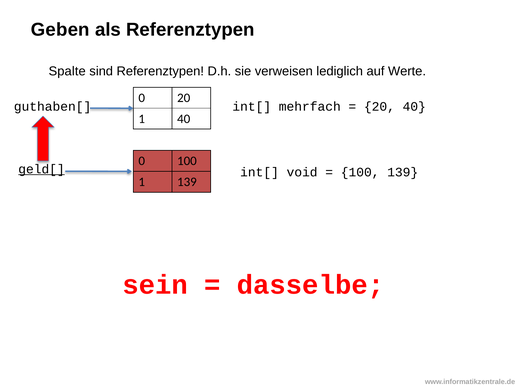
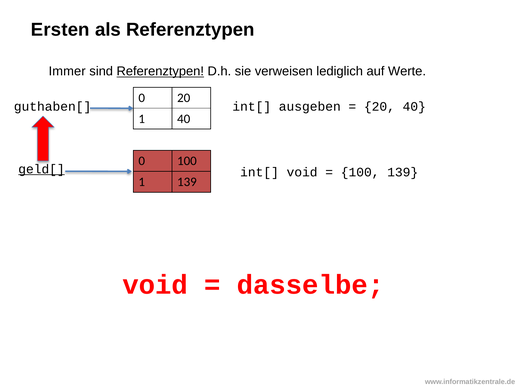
Geben: Geben -> Ersten
Spalte: Spalte -> Immer
Referenztypen at (160, 71) underline: none -> present
mehrfach: mehrfach -> ausgeben
sein at (155, 285): sein -> void
